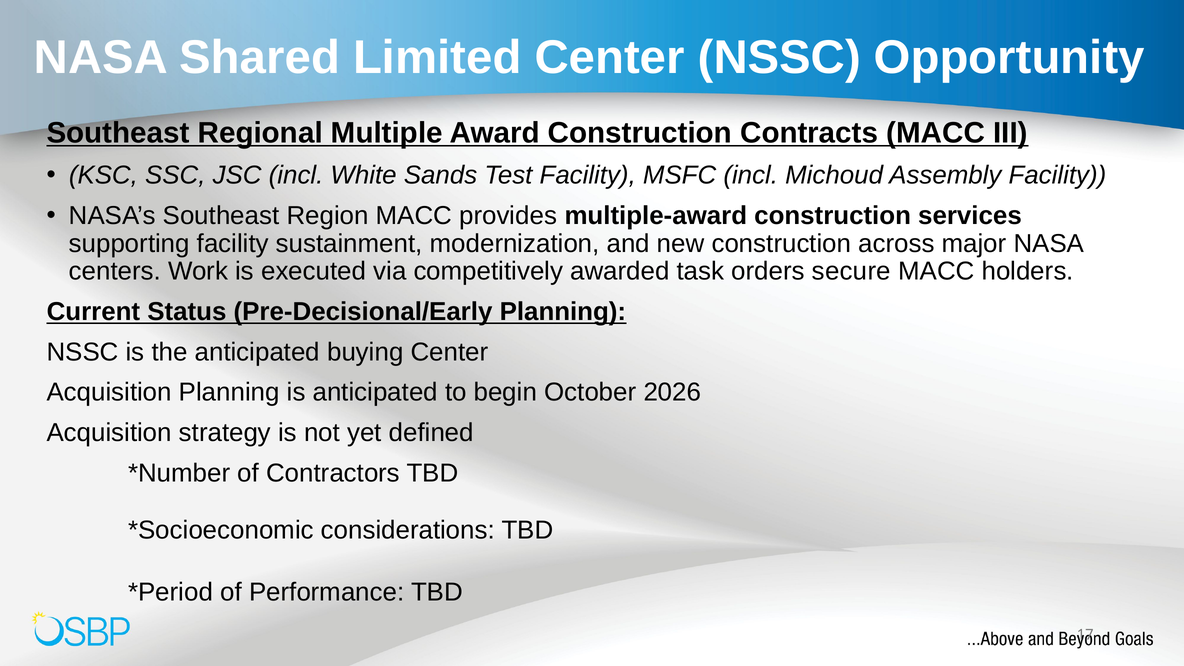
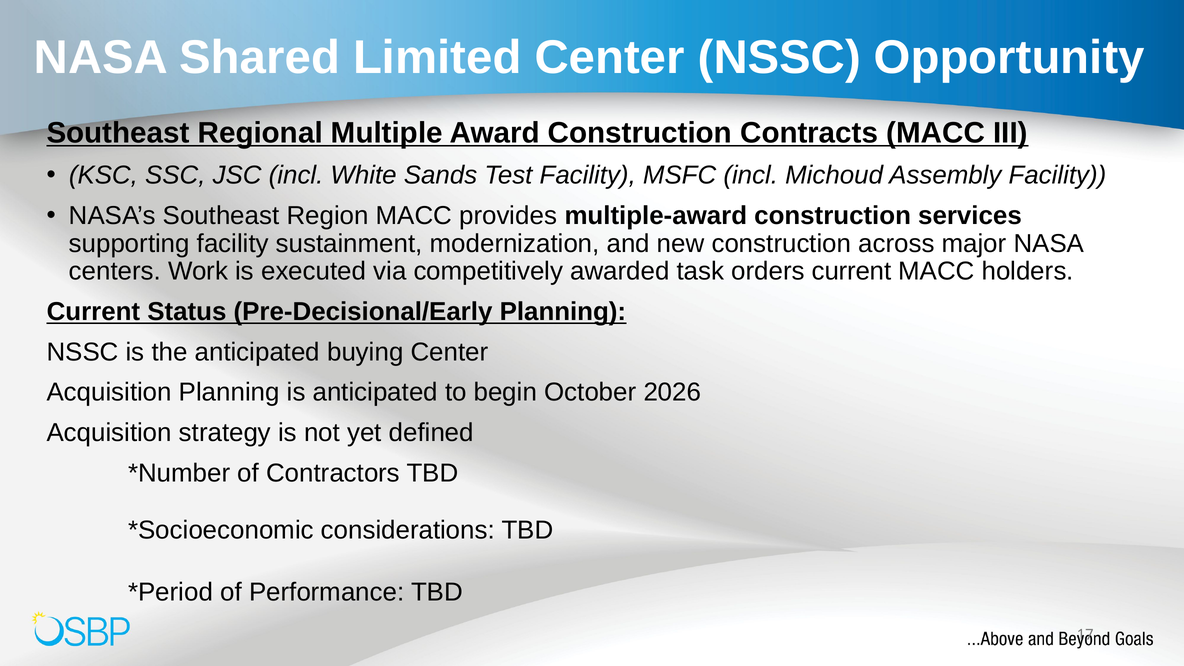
orders secure: secure -> current
